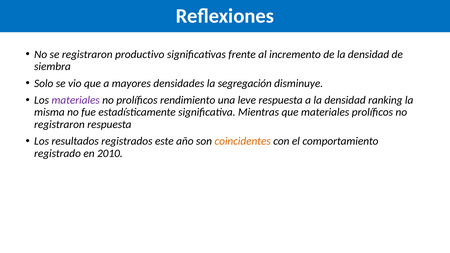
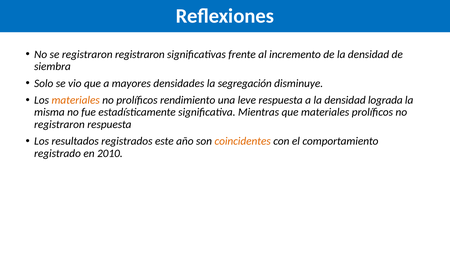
registraron productivo: productivo -> registraron
materiales at (76, 100) colour: purple -> orange
ranking: ranking -> lograda
